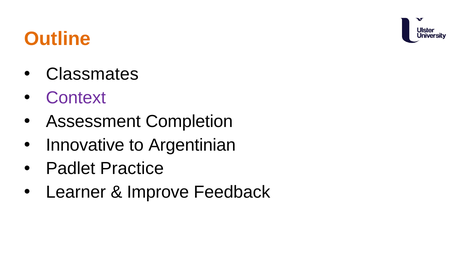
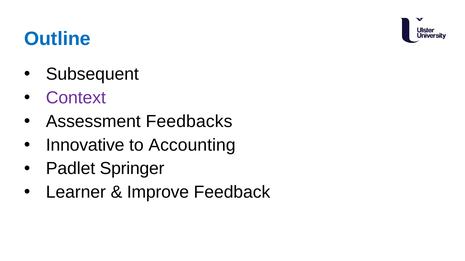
Outline colour: orange -> blue
Classmates: Classmates -> Subsequent
Completion: Completion -> Feedbacks
Argentinian: Argentinian -> Accounting
Practice: Practice -> Springer
